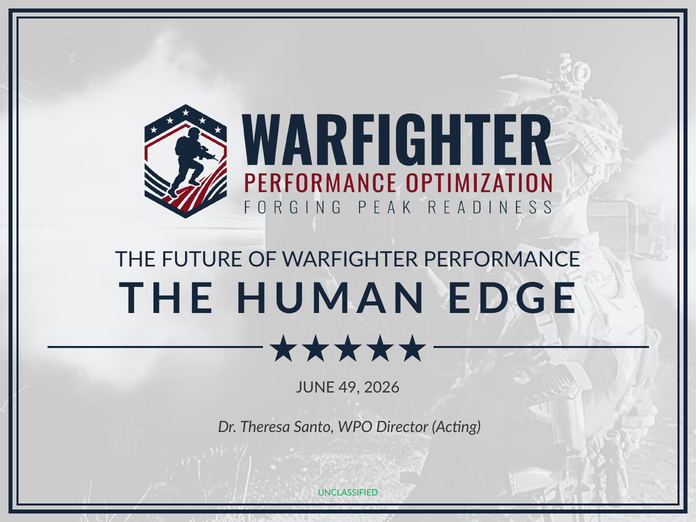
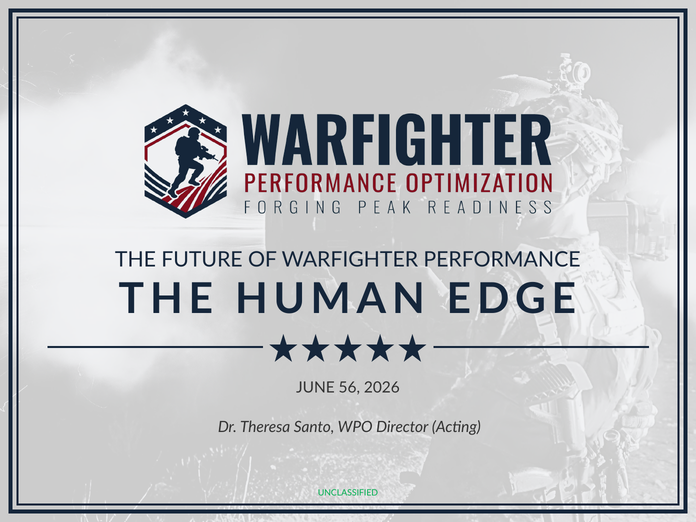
49: 49 -> 56
